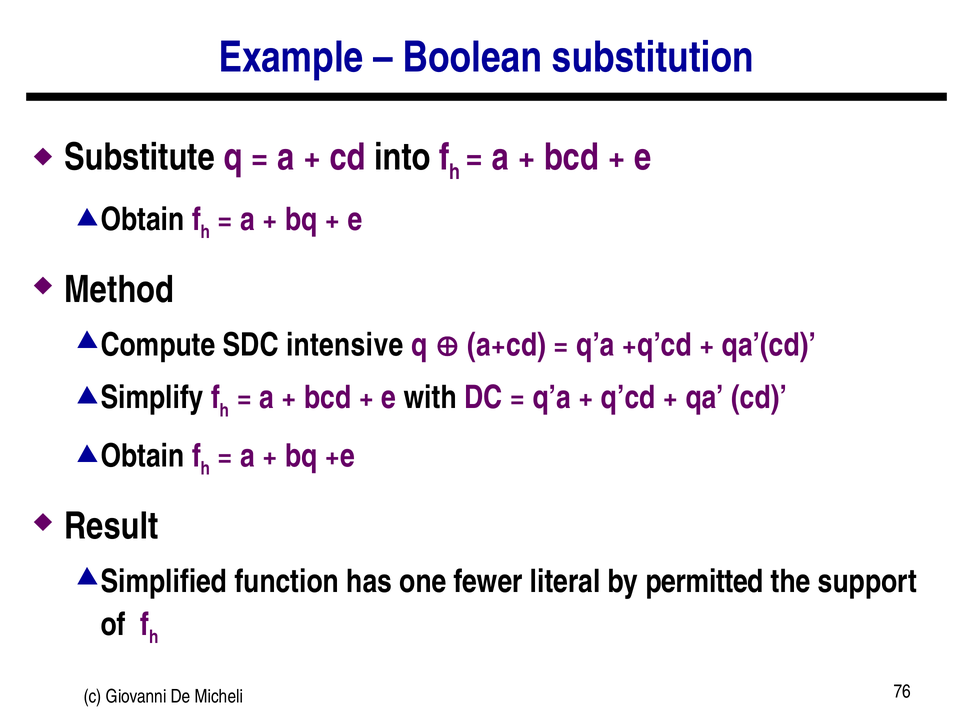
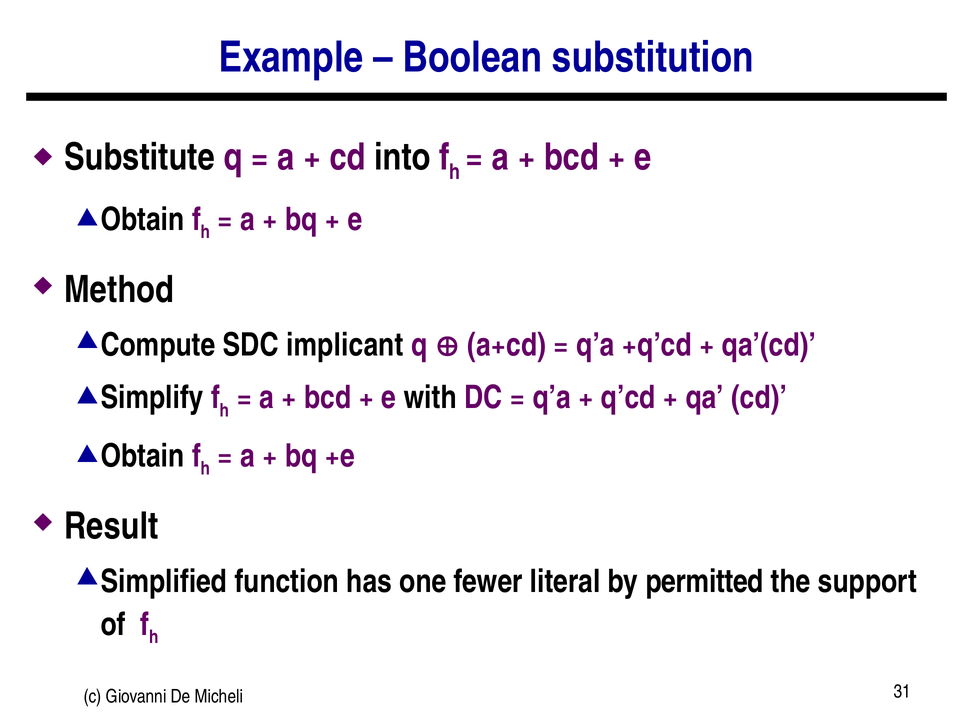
intensive: intensive -> implicant
76: 76 -> 31
